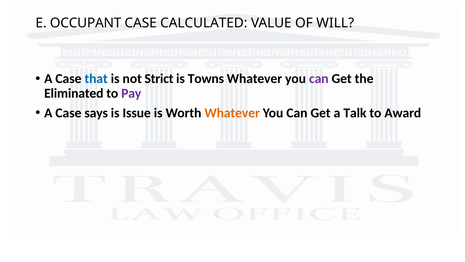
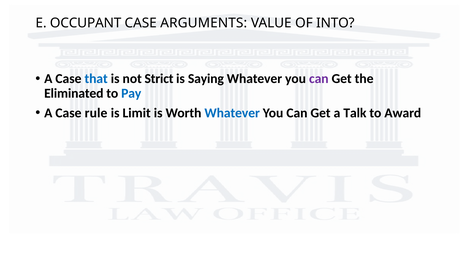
CALCULATED: CALCULATED -> ARGUMENTS
WILL: WILL -> INTO
Towns: Towns -> Saying
Pay colour: purple -> blue
says: says -> rule
Issue: Issue -> Limit
Whatever at (232, 113) colour: orange -> blue
